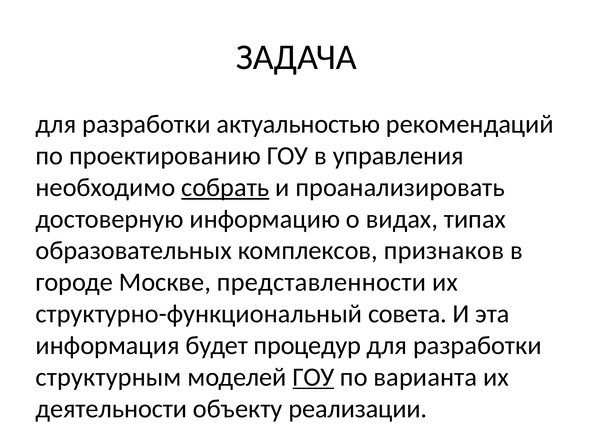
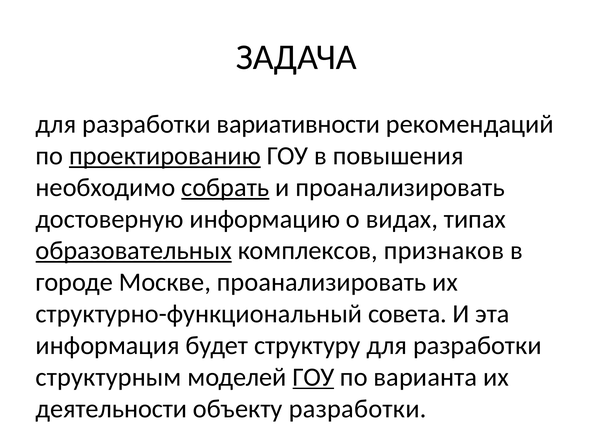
актуальностью: актуальностью -> вариативности
проектированию underline: none -> present
управления: управления -> повышения
образовательных underline: none -> present
Москве представленности: представленности -> проанализировать
процедур: процедур -> структуру
объекту реализации: реализации -> разработки
